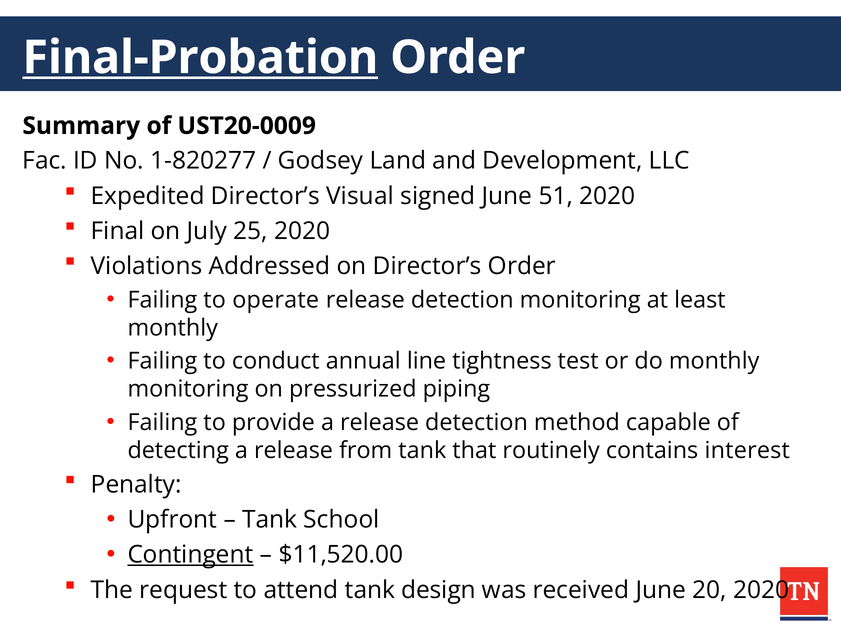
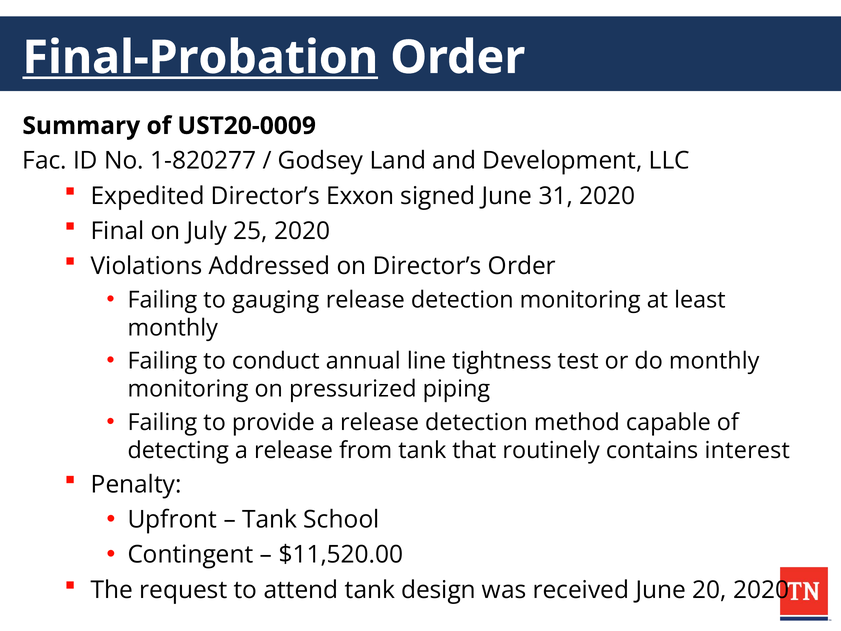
Visual: Visual -> Exxon
51: 51 -> 31
operate: operate -> gauging
Contingent underline: present -> none
